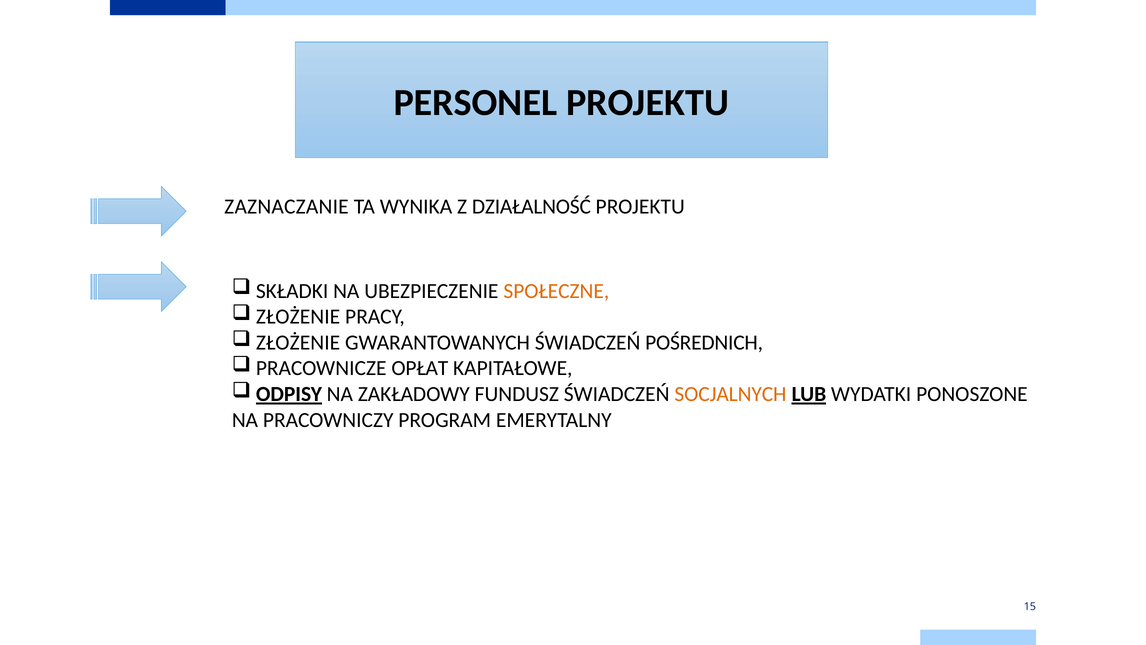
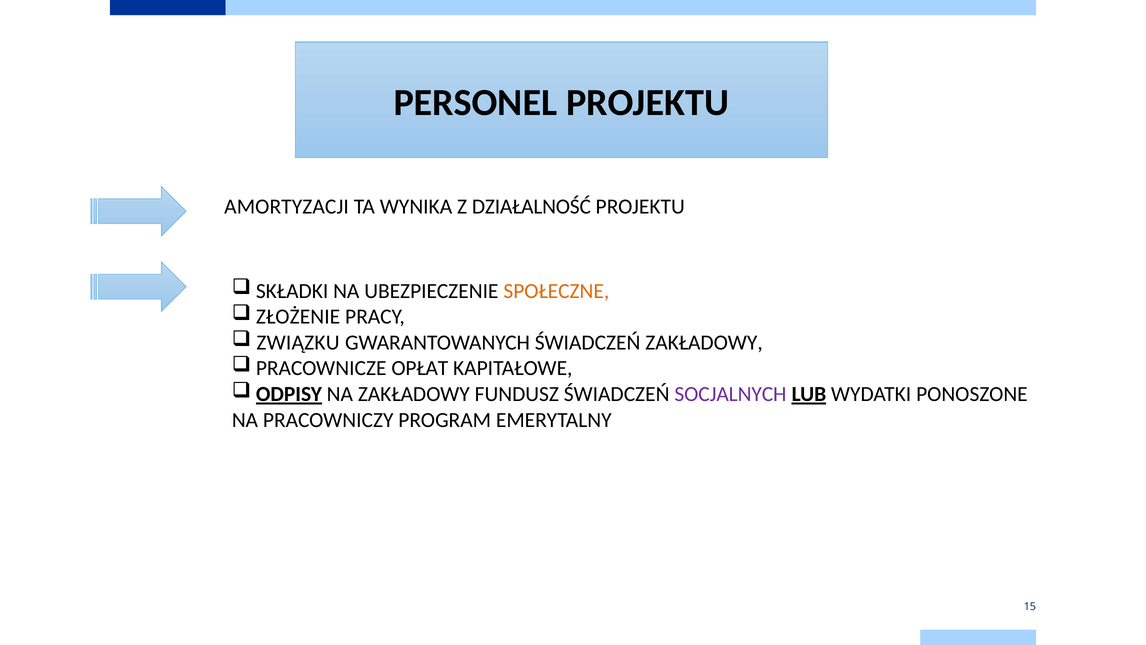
ZAZNACZANIE: ZAZNACZANIE -> AMORTYZACJI
ZŁOŻENIE at (298, 342): ZŁOŻENIE -> ZWIĄZKU
ŚWIADCZEŃ POŚREDNICH: POŚREDNICH -> ZAKŁADOWY
SOCJALNYCH colour: orange -> purple
